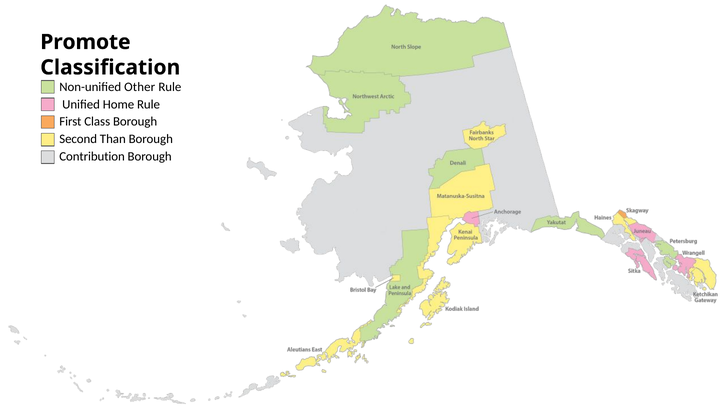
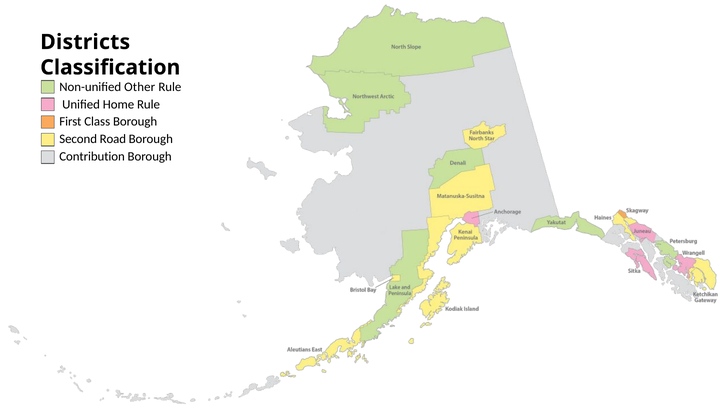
Promote: Promote -> Districts
Than: Than -> Road
